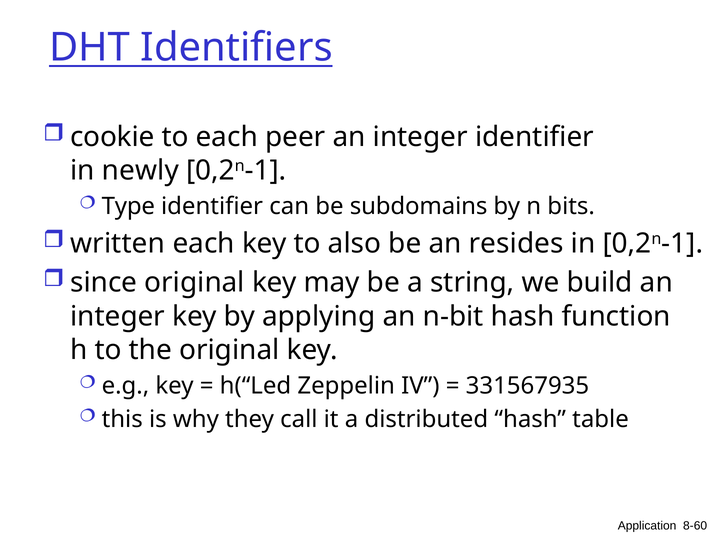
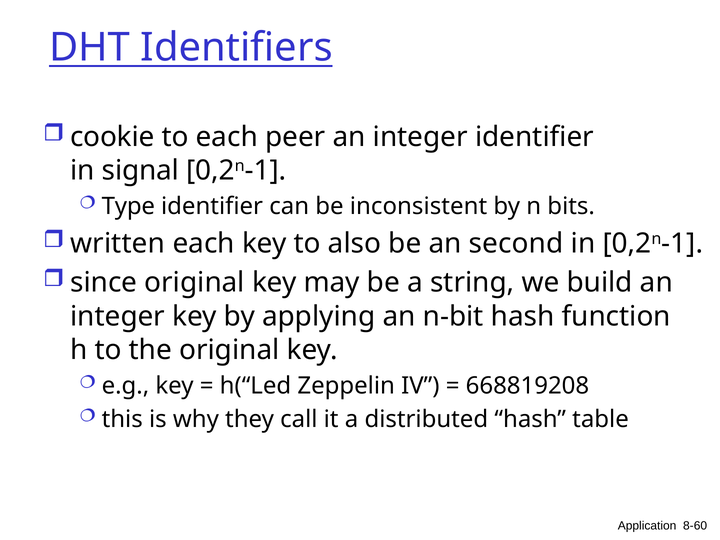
newly: newly -> signal
subdomains: subdomains -> inconsistent
resides: resides -> second
331567935: 331567935 -> 668819208
